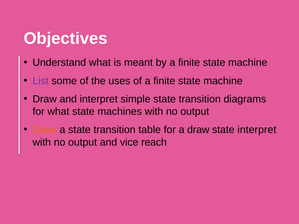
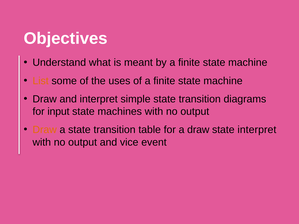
List colour: purple -> orange
for what: what -> input
reach: reach -> event
